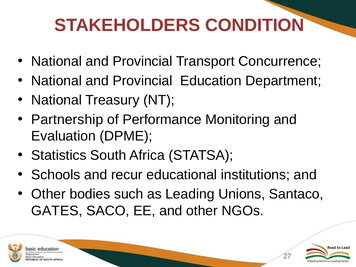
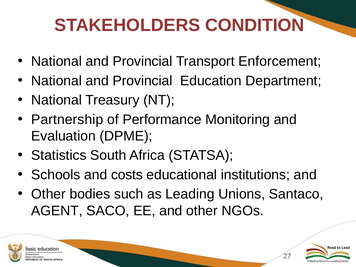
Concurrence: Concurrence -> Enforcement
recur: recur -> costs
GATES: GATES -> AGENT
